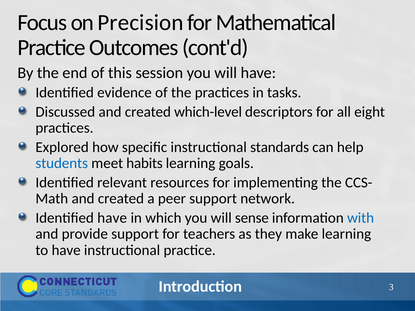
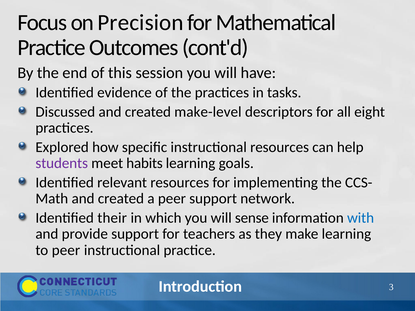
which-level: which-level -> make-level
instructional standards: standards -> resources
students colour: blue -> purple
Identified have: have -> their
to have: have -> peer
